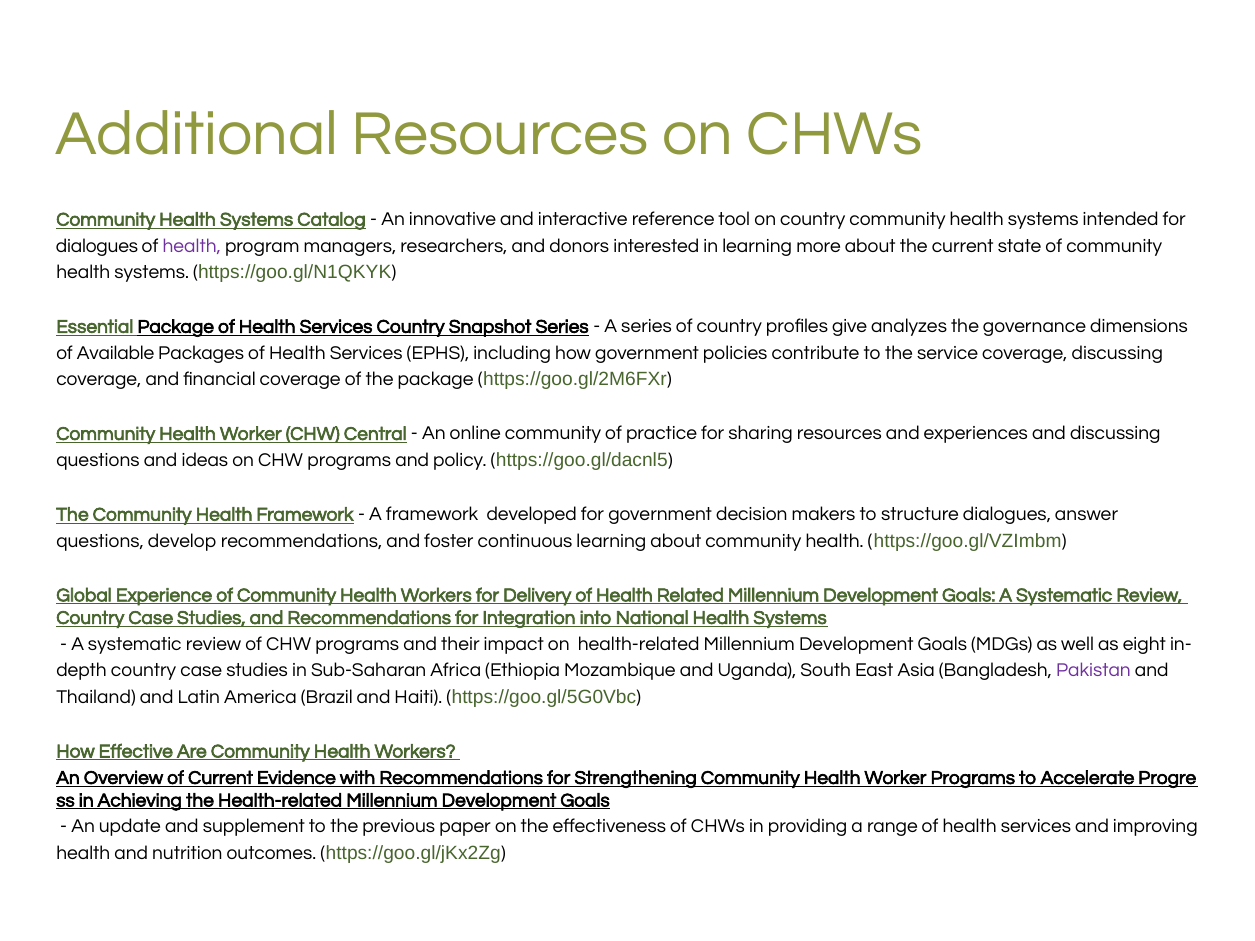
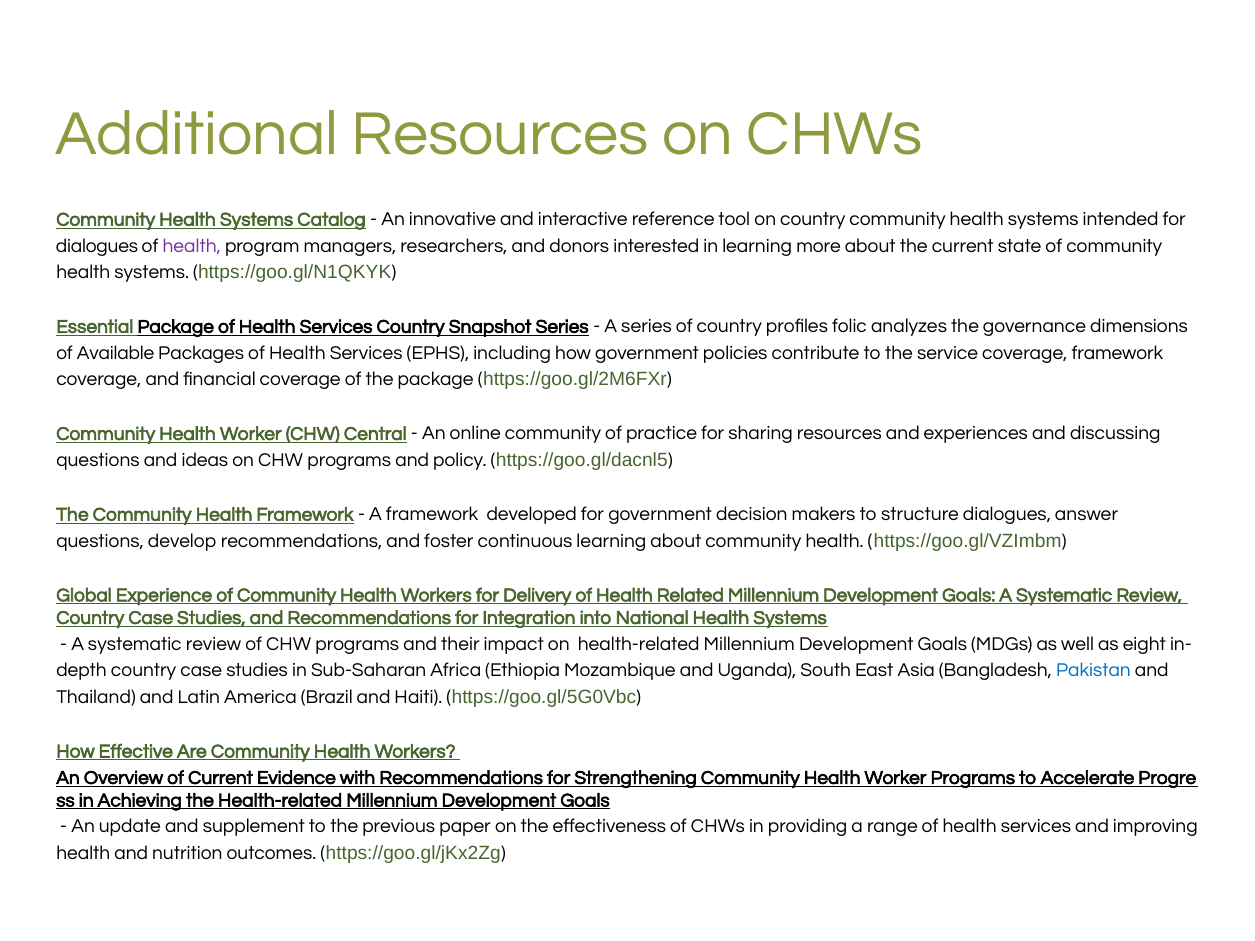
give: give -> folic
coverage discussing: discussing -> framework
Pakistan colour: purple -> blue
